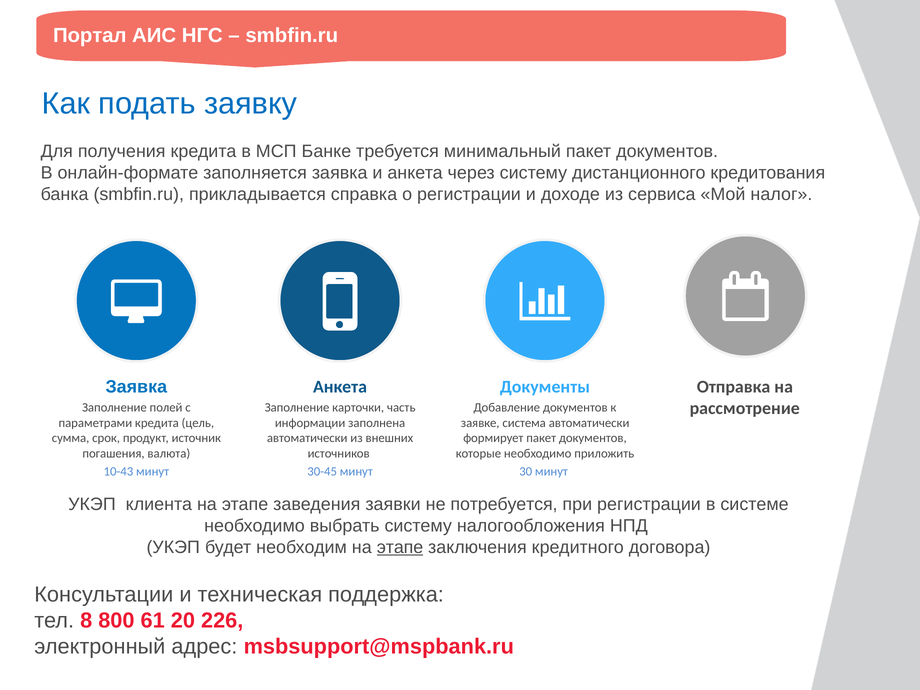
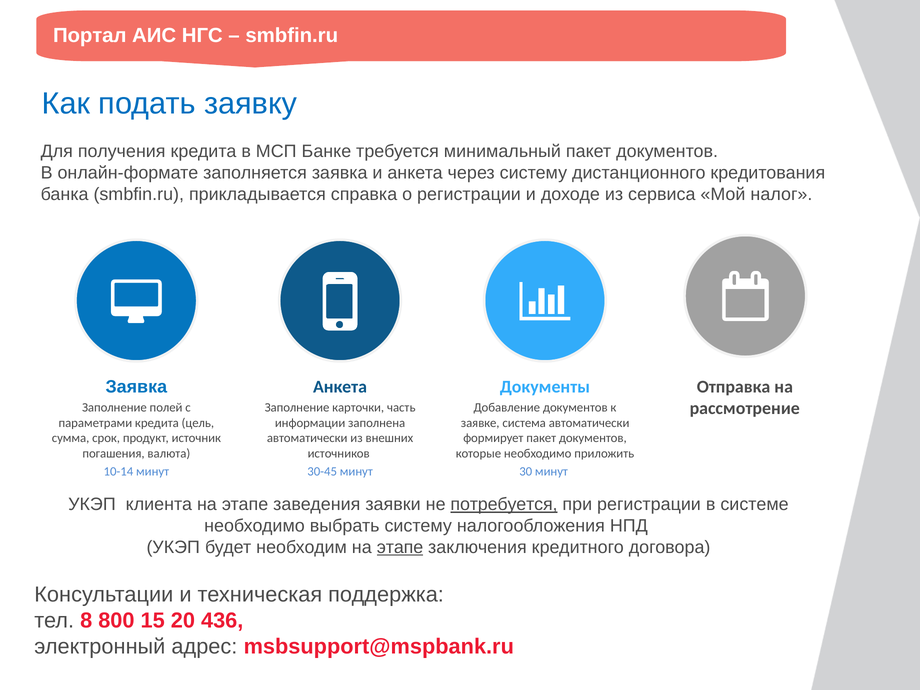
10-43: 10-43 -> 10-14
потребуется underline: none -> present
61: 61 -> 15
226: 226 -> 436
